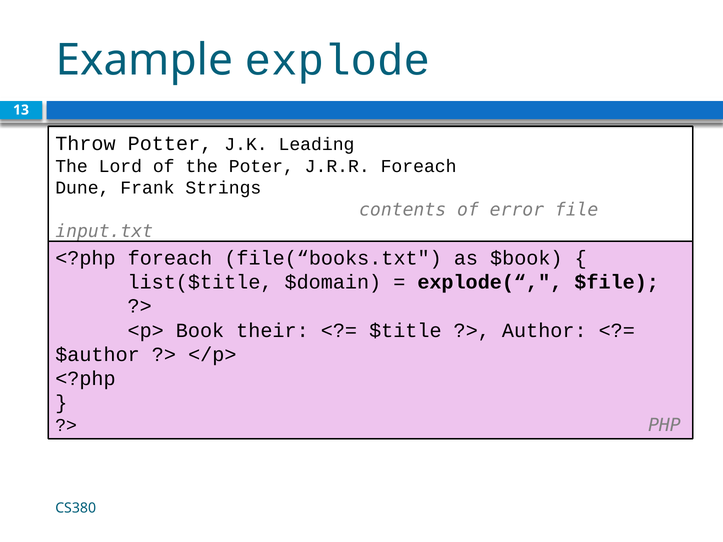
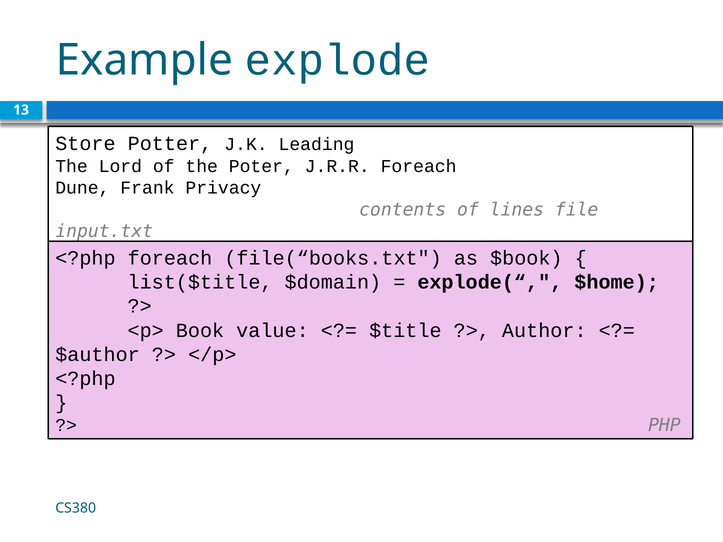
Throw: Throw -> Store
Strings: Strings -> Privacy
error: error -> lines
$file: $file -> $home
their: their -> value
